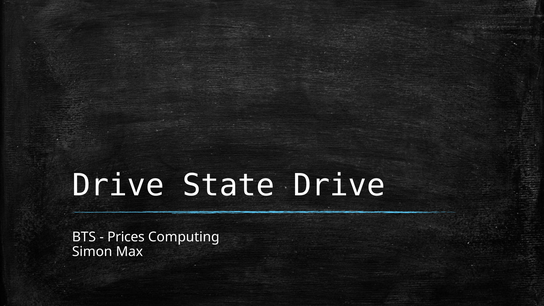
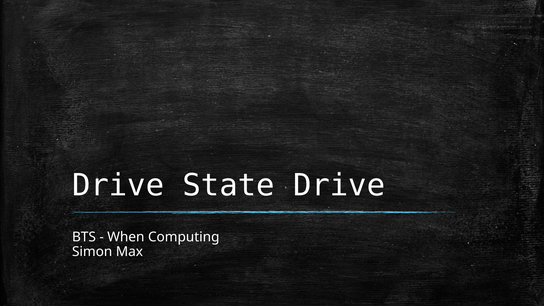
Prices: Prices -> When
